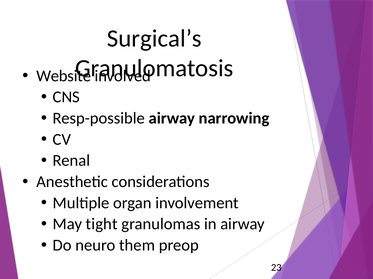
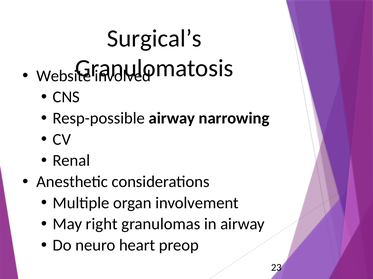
tight: tight -> right
them: them -> heart
